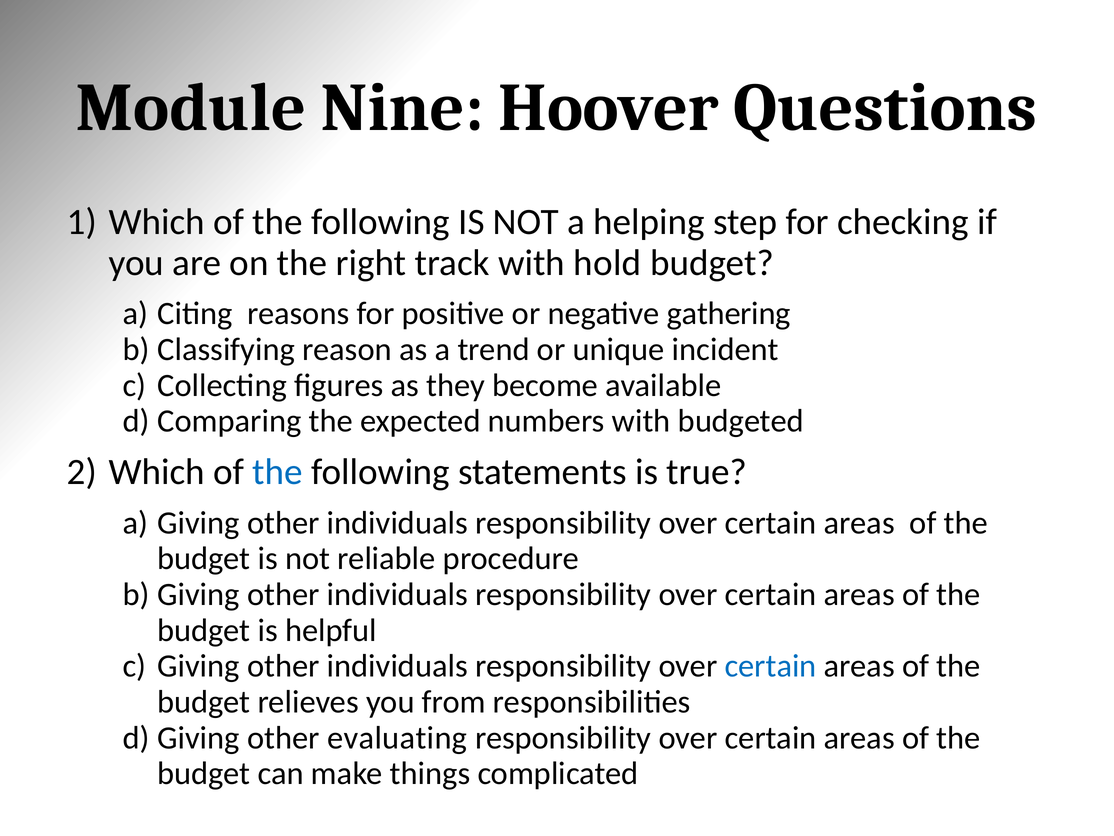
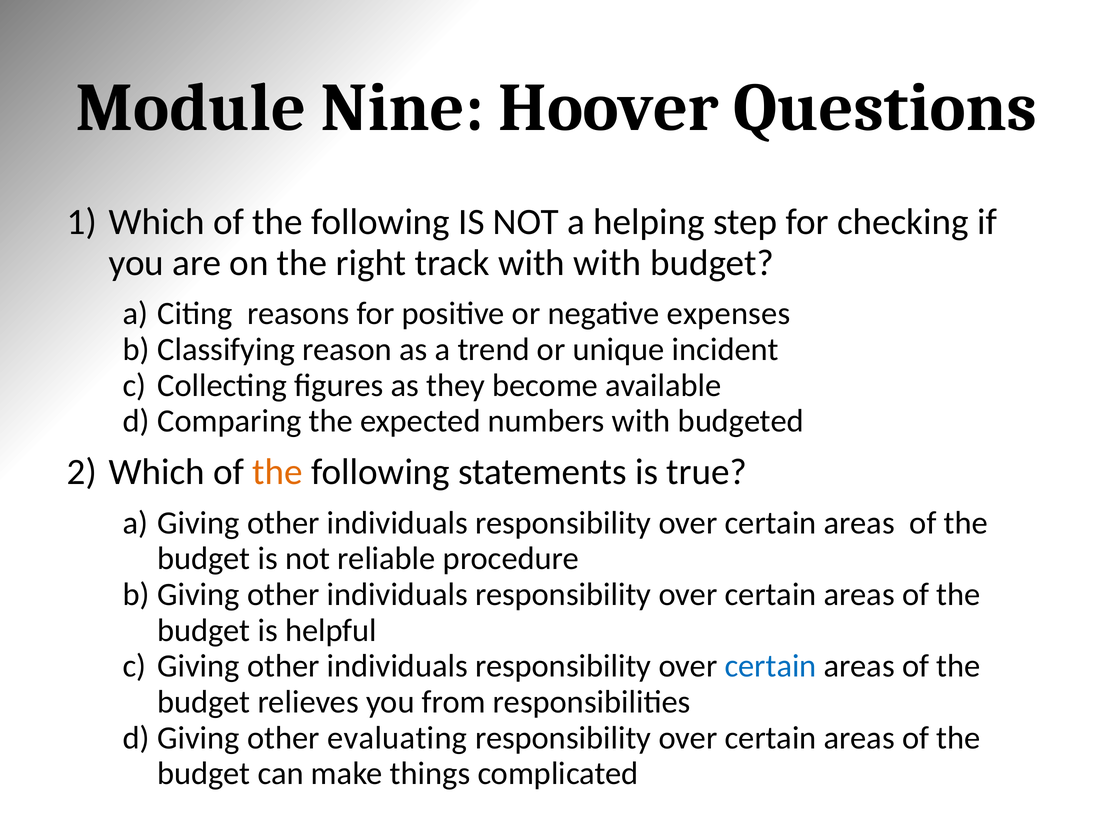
with hold: hold -> with
gathering: gathering -> expenses
the at (278, 472) colour: blue -> orange
